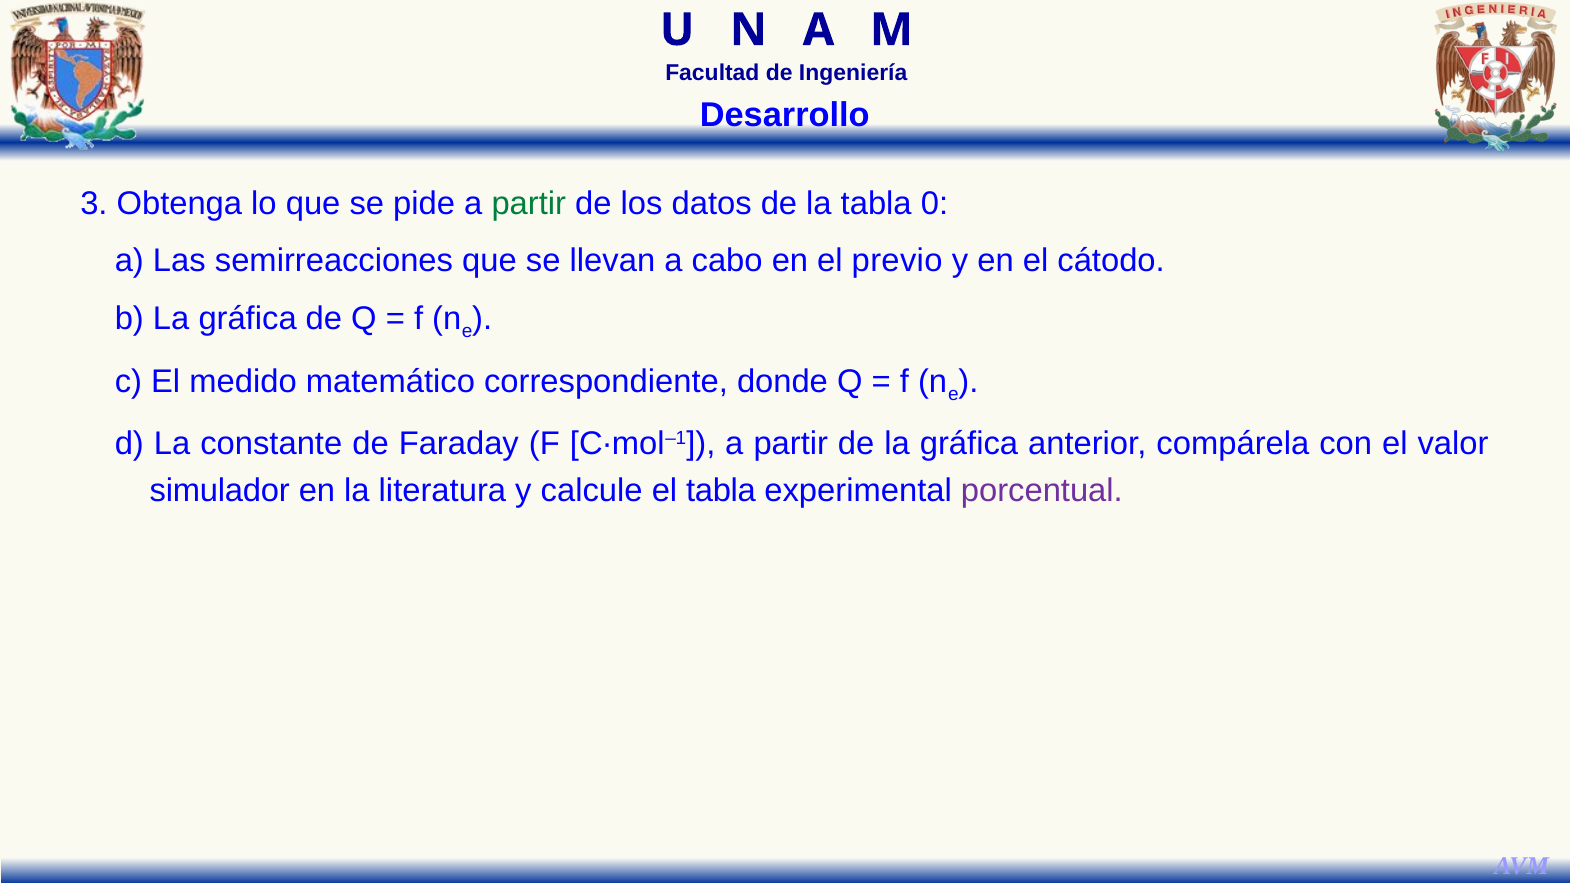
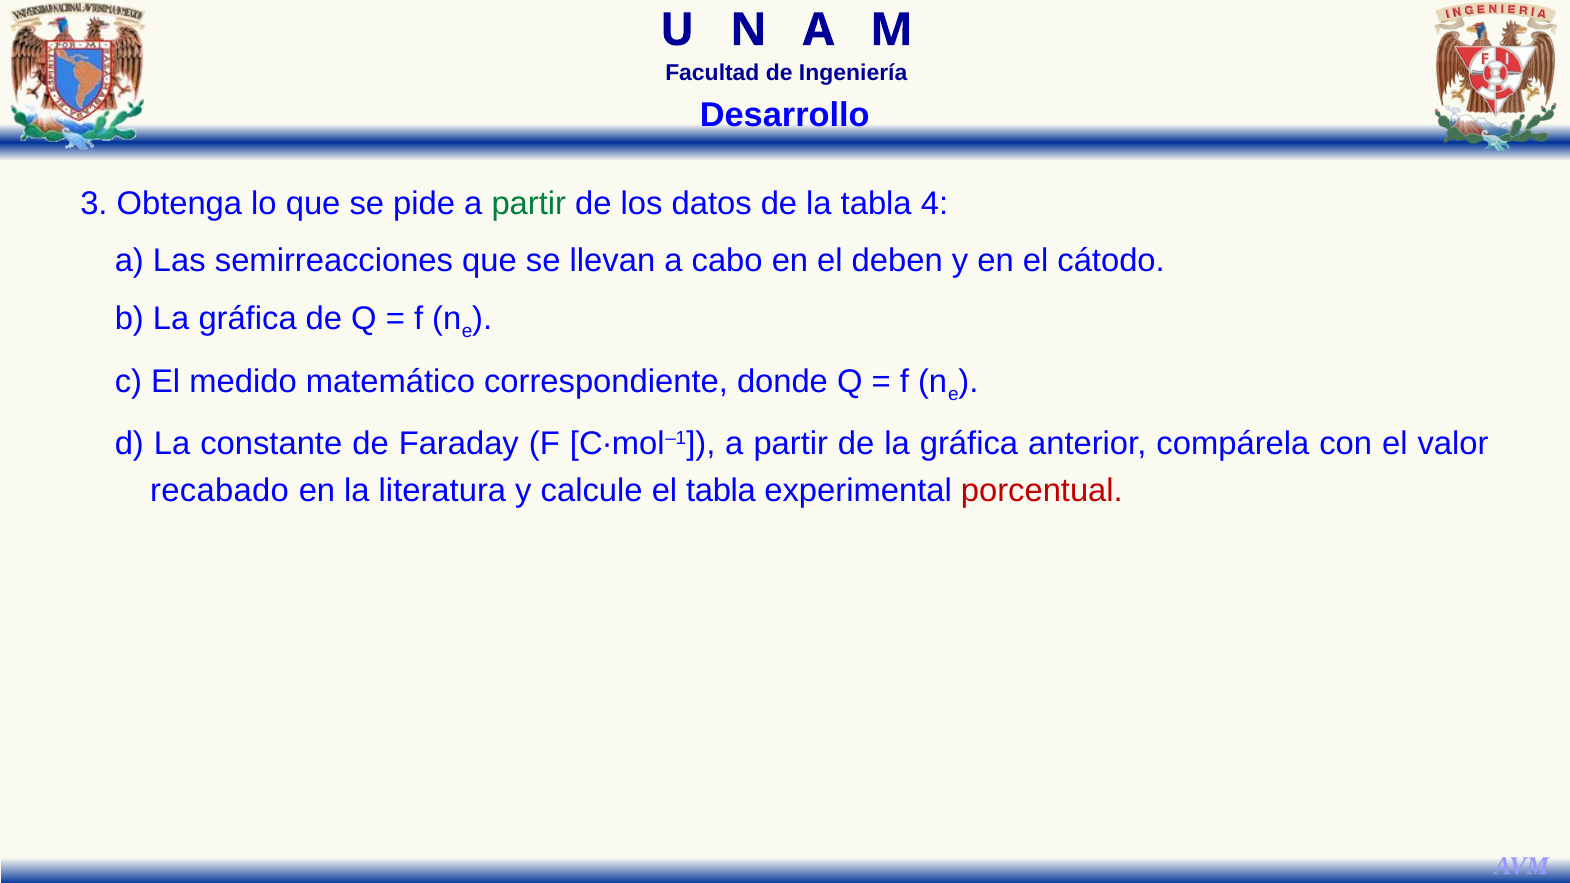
0: 0 -> 4
previo: previo -> deben
simulador: simulador -> recabado
porcentual colour: purple -> red
